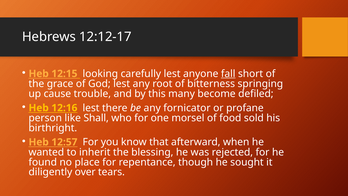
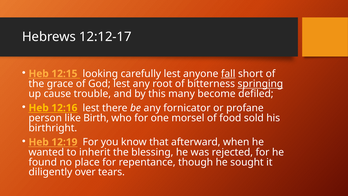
springing underline: none -> present
Shall: Shall -> Birth
12:57: 12:57 -> 12:19
